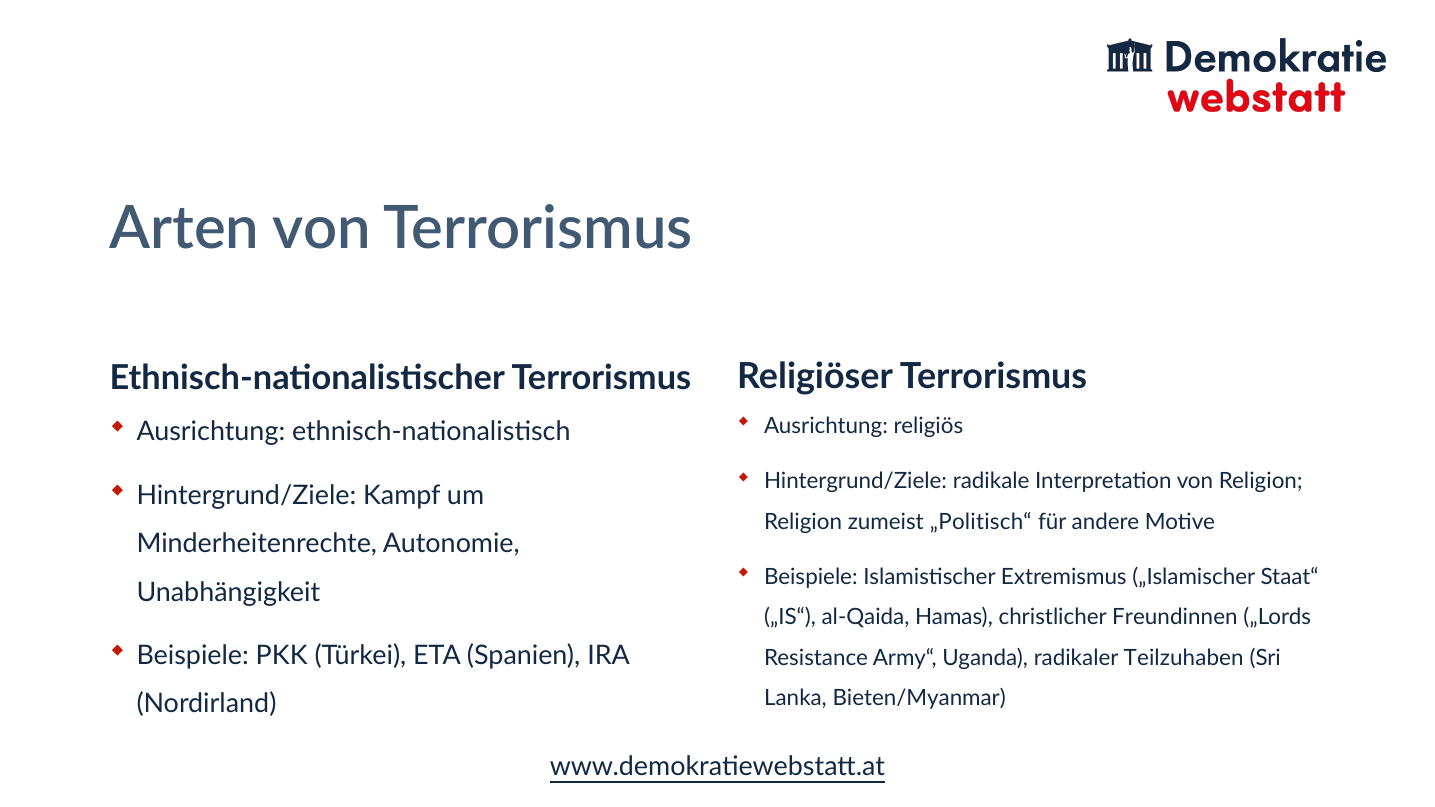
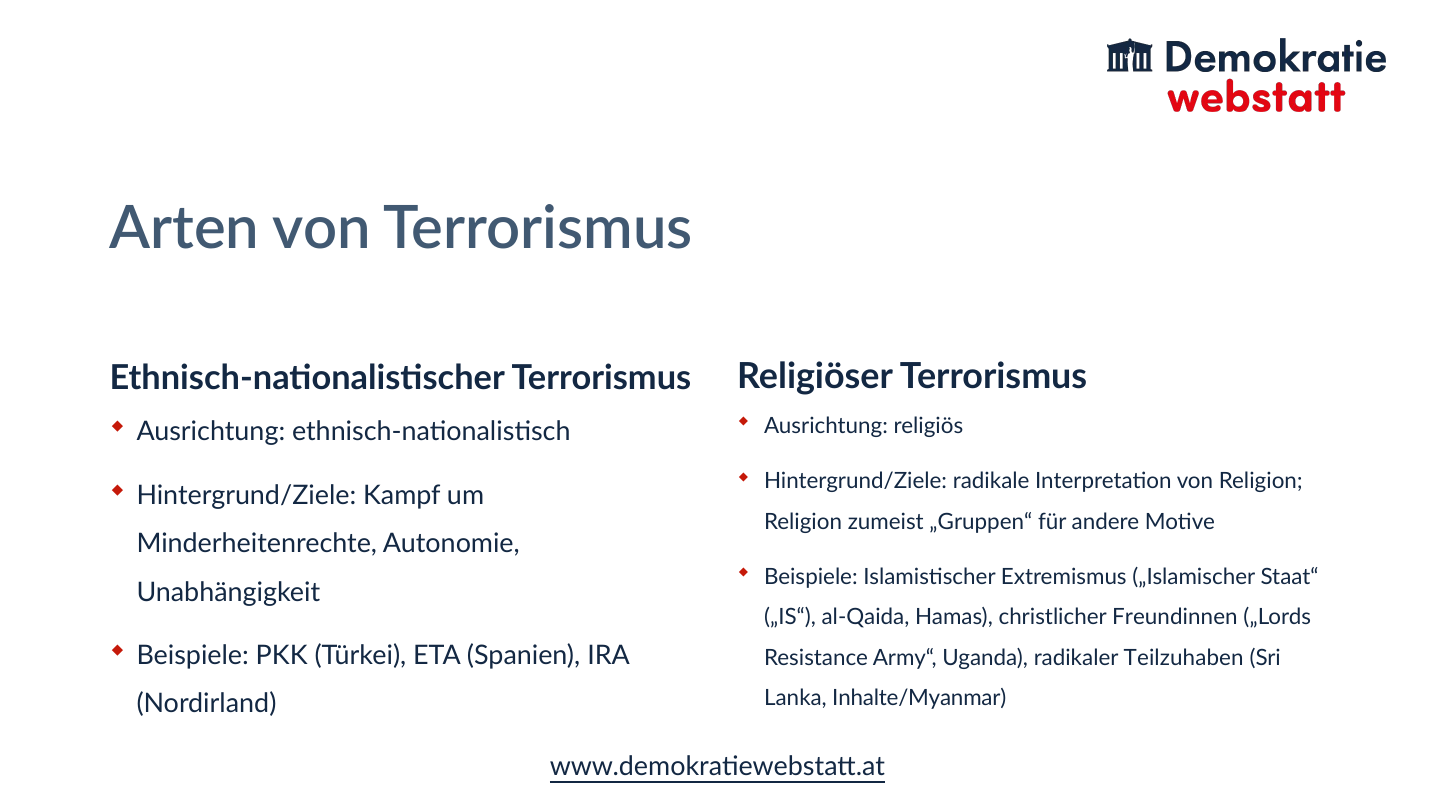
„Politisch“: „Politisch“ -> „Gruppen“
Bieten/Myanmar: Bieten/Myanmar -> Inhalte/Myanmar
